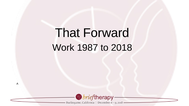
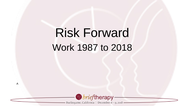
That: That -> Risk
